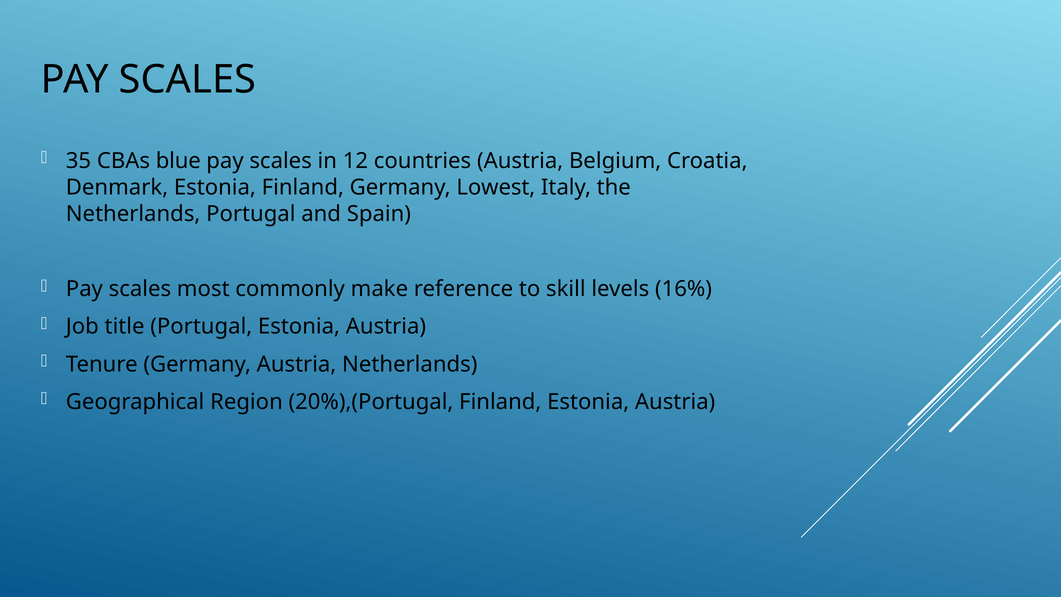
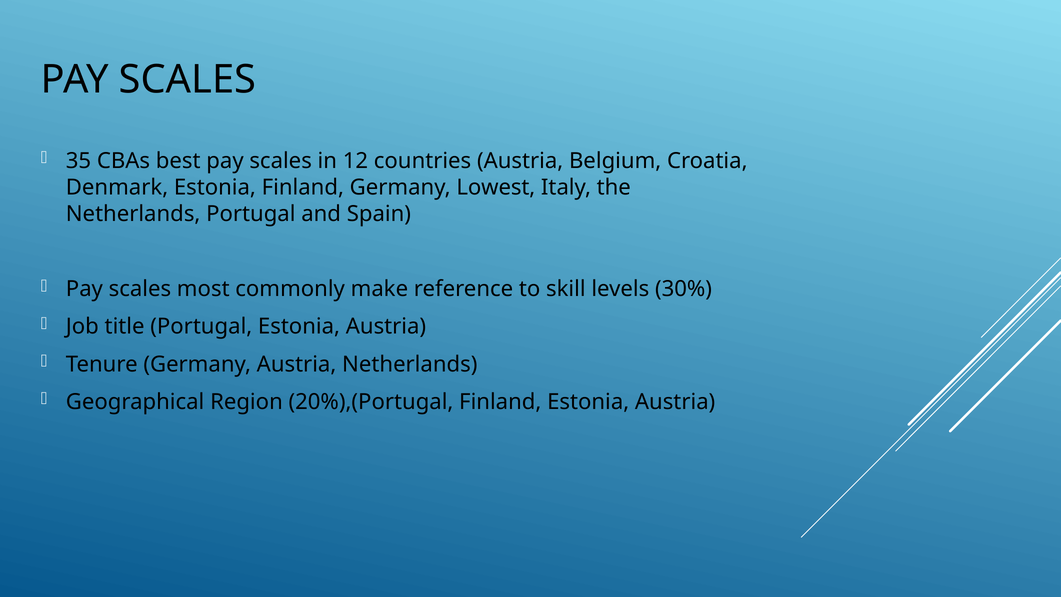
blue: blue -> best
16%: 16% -> 30%
